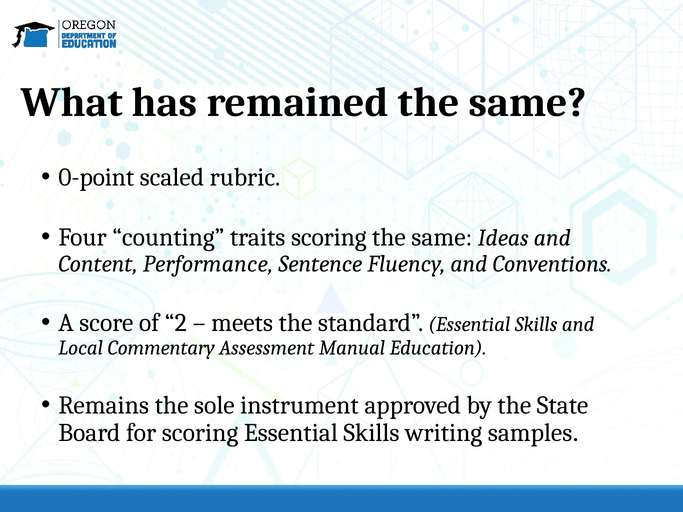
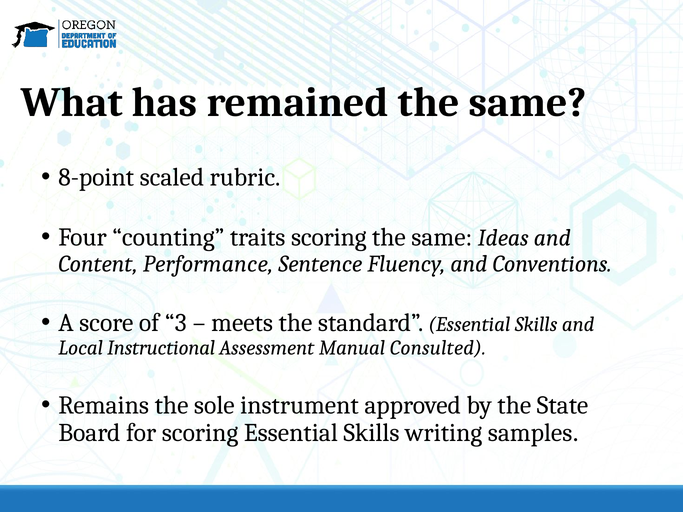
0-point: 0-point -> 8-point
2: 2 -> 3
Commentary: Commentary -> Instructional
Education: Education -> Consulted
